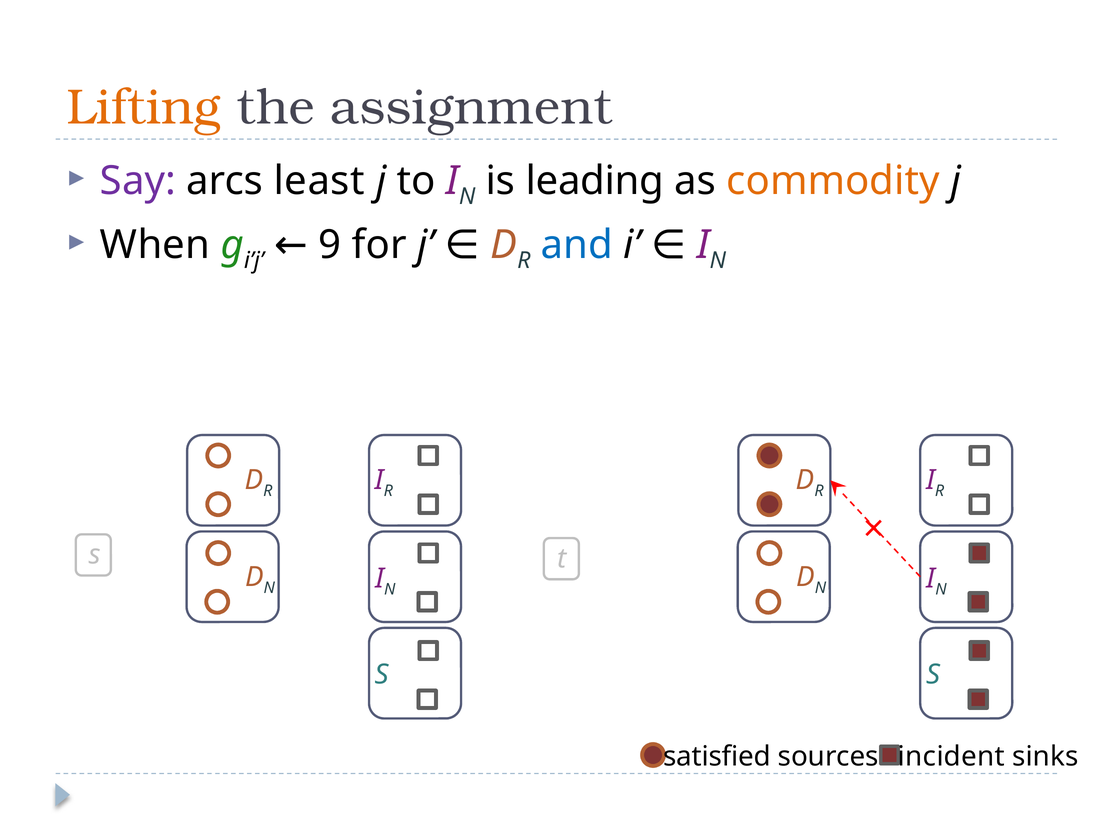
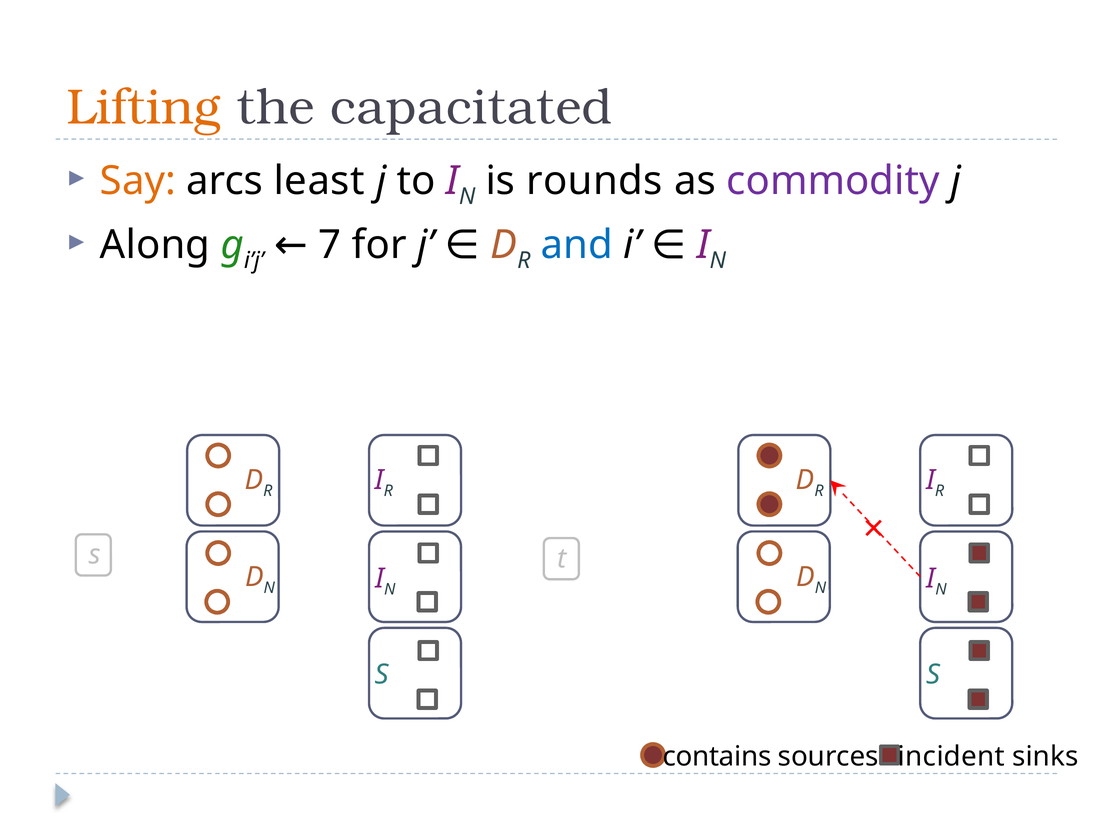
assignment: assignment -> capacitated
Say colour: purple -> orange
leading: leading -> rounds
commodity colour: orange -> purple
When: When -> Along
9: 9 -> 7
satisfied: satisfied -> contains
